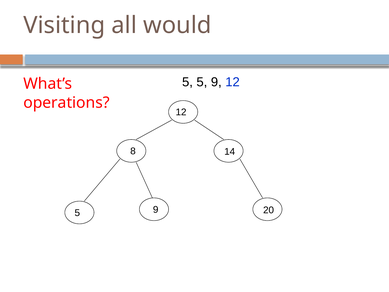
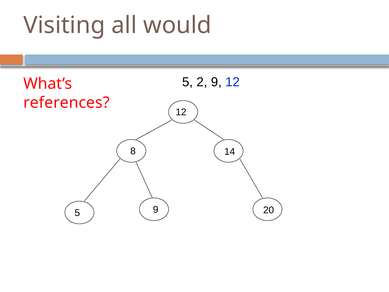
5 5: 5 -> 2
operations: operations -> references
